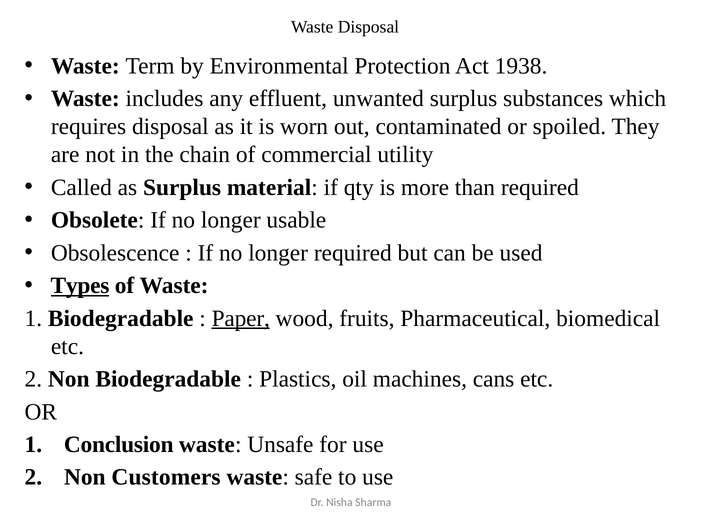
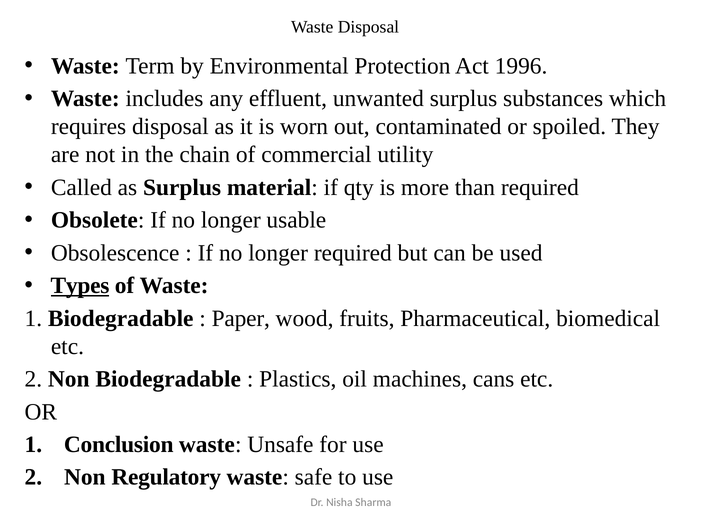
1938: 1938 -> 1996
Paper underline: present -> none
Customers: Customers -> Regulatory
